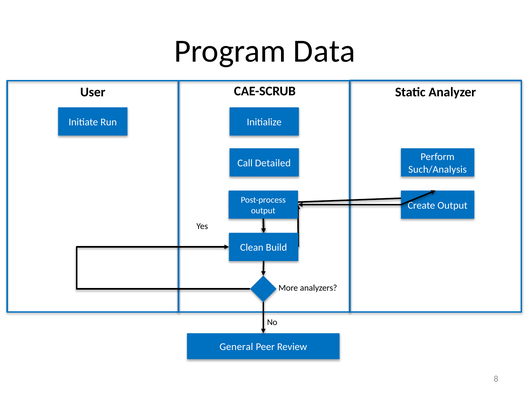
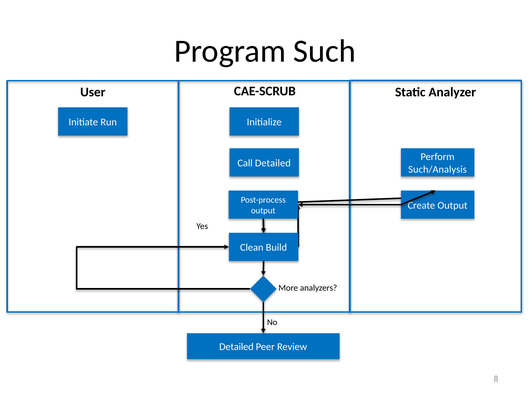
Data: Data -> Such
General at (236, 347): General -> Detailed
